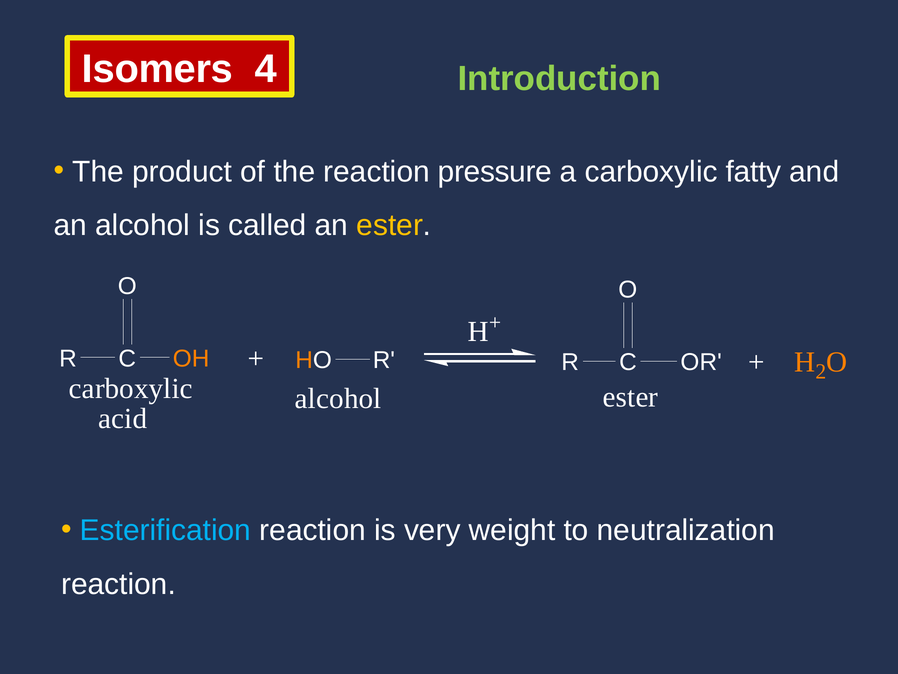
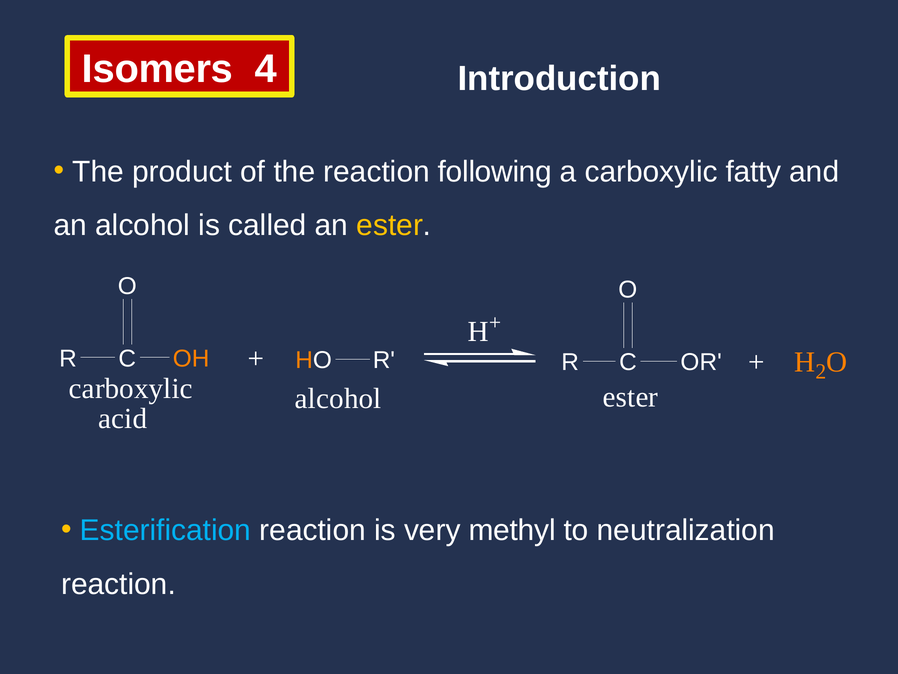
Introduction colour: light green -> white
pressure: pressure -> following
weight: weight -> methyl
